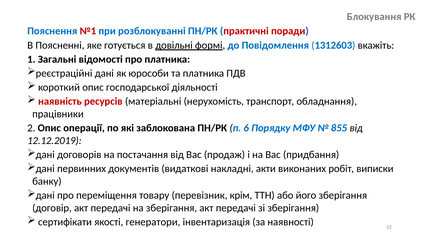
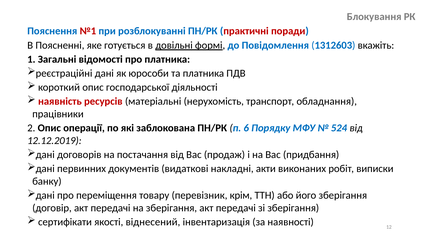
855: 855 -> 524
генератори: генератори -> віднесений
